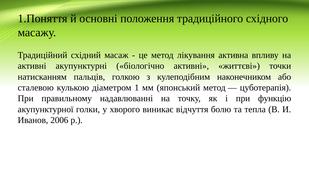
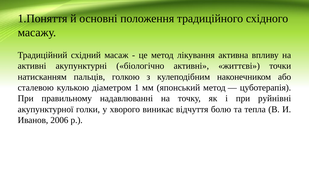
функцію: функцію -> руйнівні
